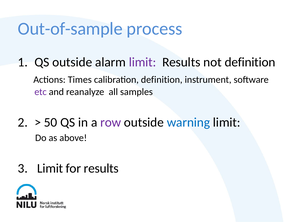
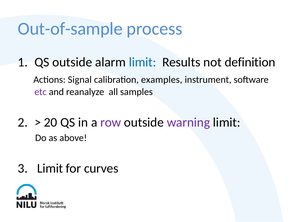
limit at (143, 62) colour: purple -> blue
Times: Times -> Signal
calibration definition: definition -> examples
50: 50 -> 20
warning colour: blue -> purple
for results: results -> curves
